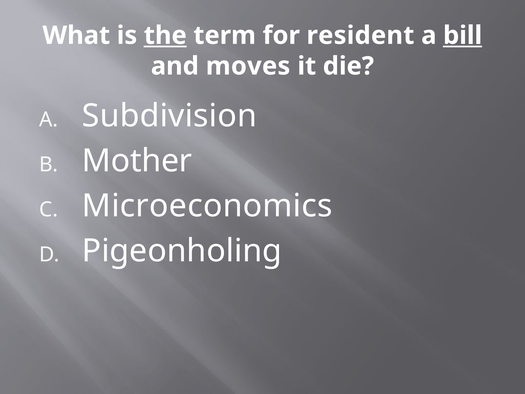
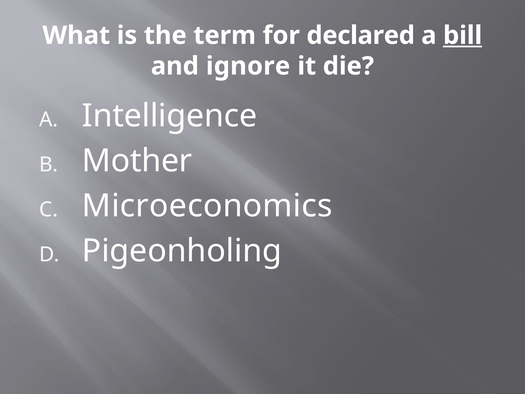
the underline: present -> none
resident: resident -> declared
moves: moves -> ignore
Subdivision: Subdivision -> Intelligence
